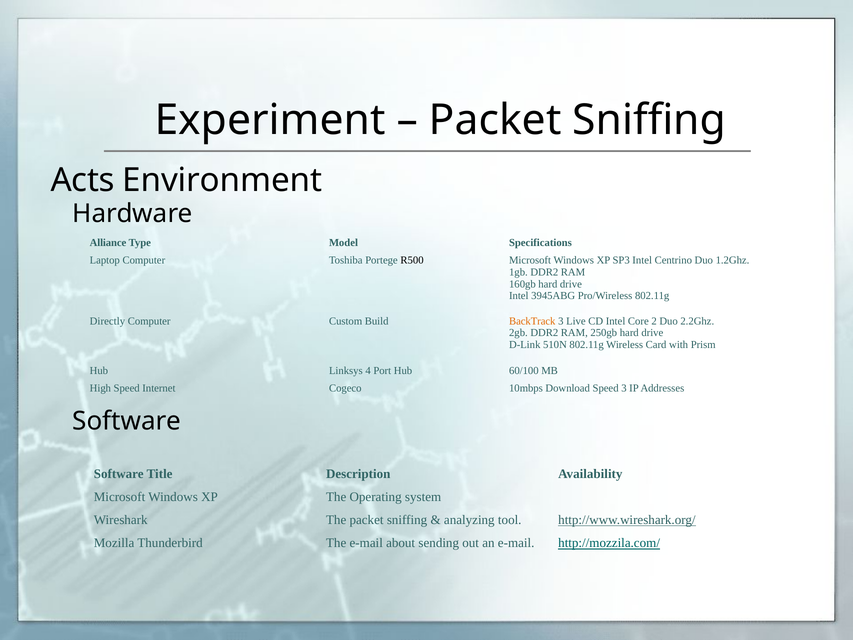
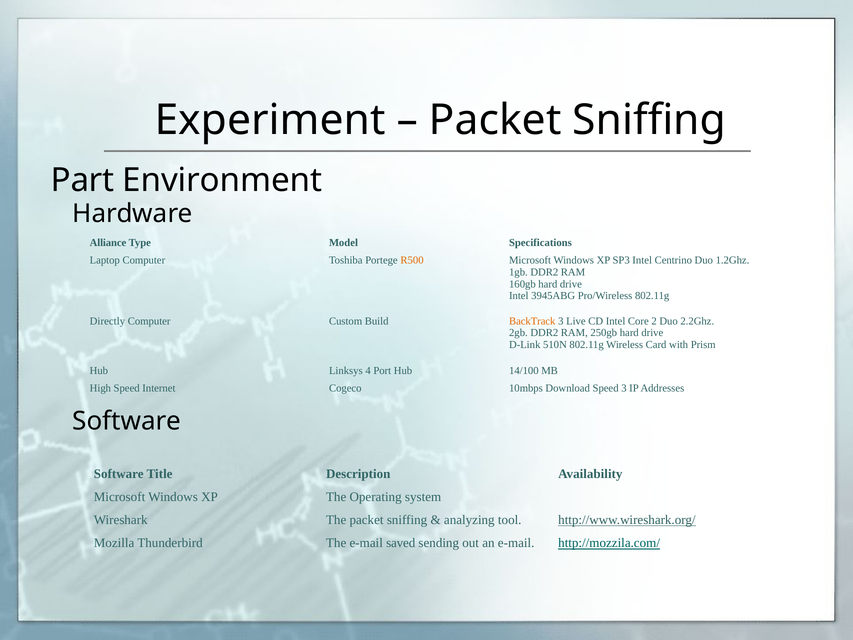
Acts: Acts -> Part
R500 colour: black -> orange
60/100: 60/100 -> 14/100
about: about -> saved
